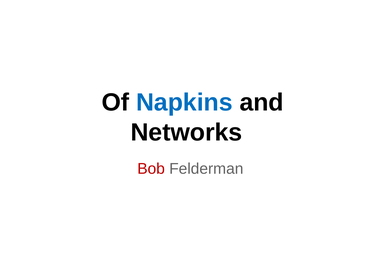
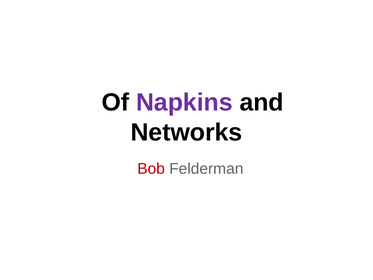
Napkins colour: blue -> purple
